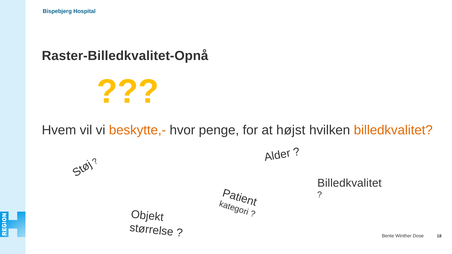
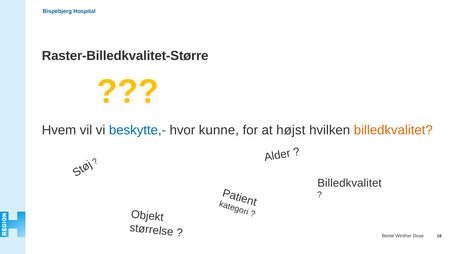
Raster-Billedkvalitet-Opnå: Raster-Billedkvalitet-Opnå -> Raster-Billedkvalitet-Større
beskytte,- colour: orange -> blue
penge: penge -> kunne
